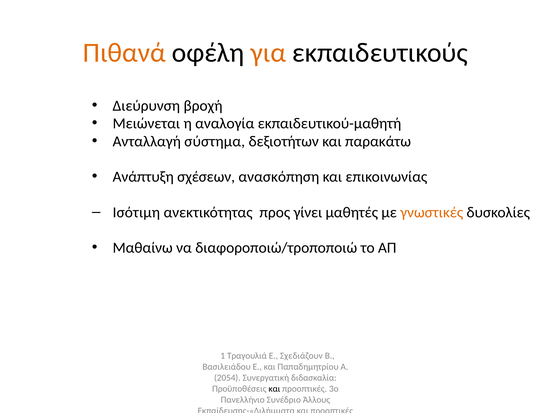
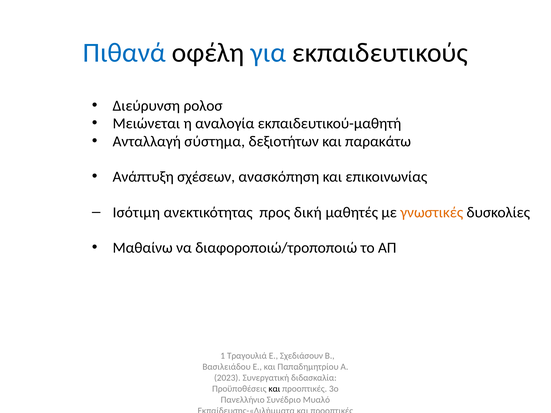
Πιθανά colour: orange -> blue
για colour: orange -> blue
βροχή: βροχή -> ρολοσ
γίνει: γίνει -> δική
Σχεδιάζουν: Σχεδιάζουν -> Σχεδιάσουν
2054: 2054 -> 2023
Άλλους: Άλλους -> Μυαλό
